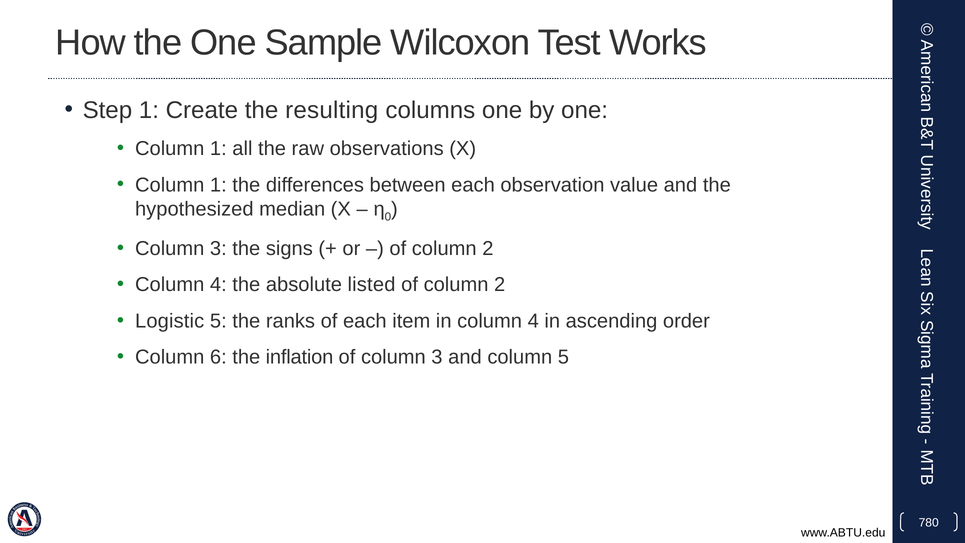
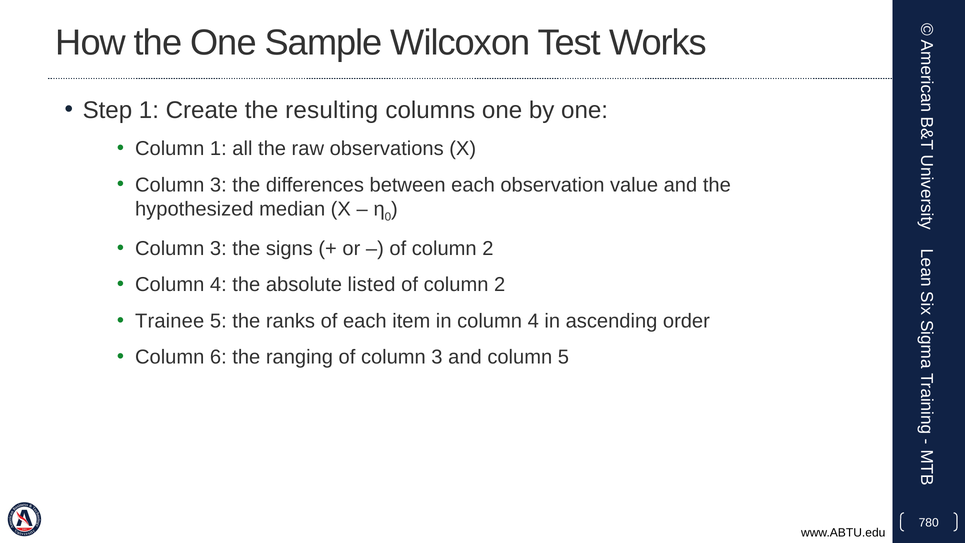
1 at (218, 185): 1 -> 3
Logistic: Logistic -> Trainee
inflation: inflation -> ranging
